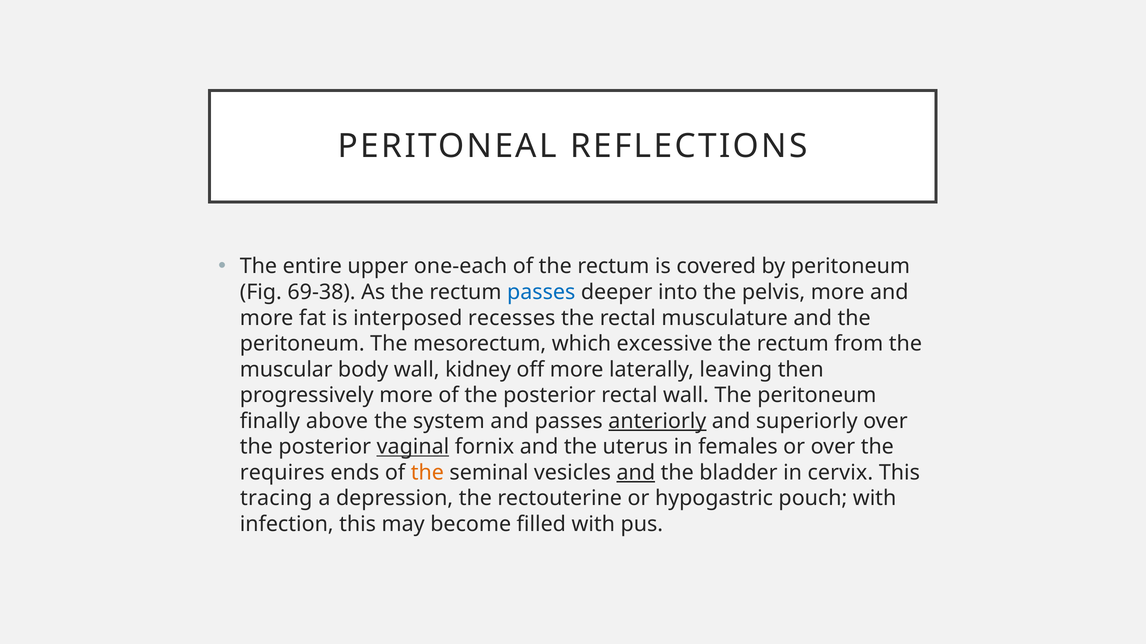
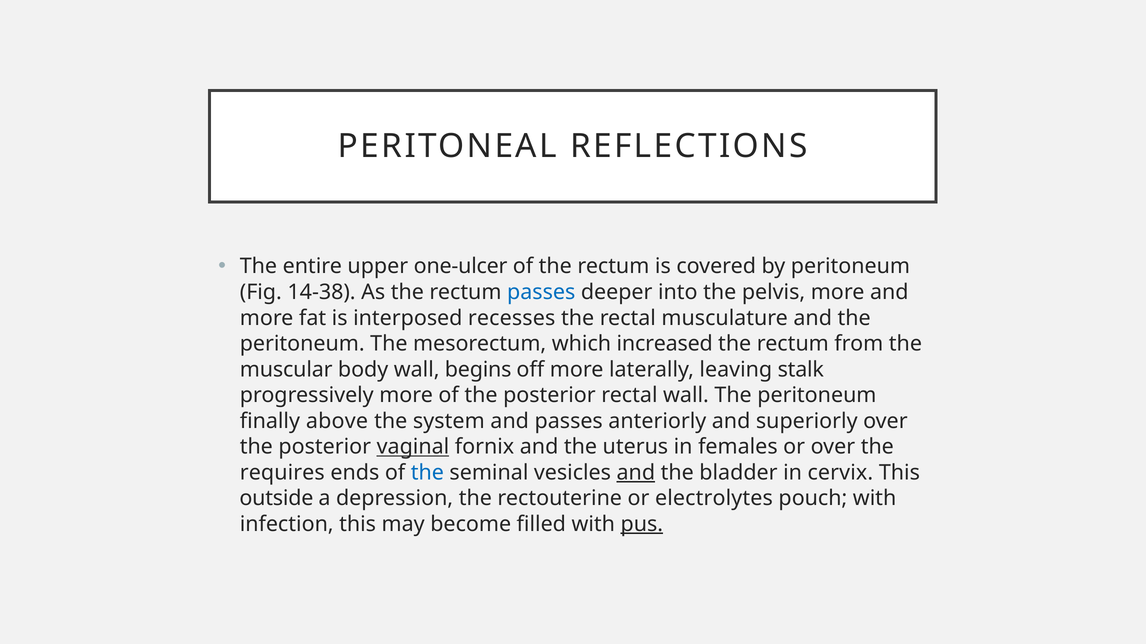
one-each: one-each -> one-ulcer
69-38: 69-38 -> 14-38
excessive: excessive -> increased
kidney: kidney -> begins
then: then -> stalk
anteriorly underline: present -> none
the at (427, 473) colour: orange -> blue
tracing: tracing -> outside
hypogastric: hypogastric -> electrolytes
pus underline: none -> present
